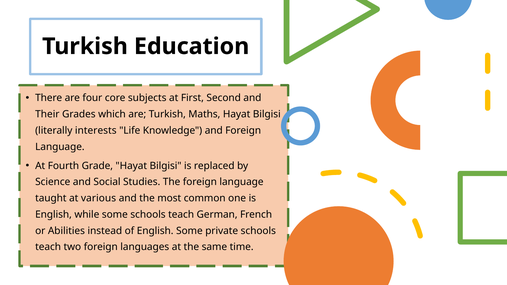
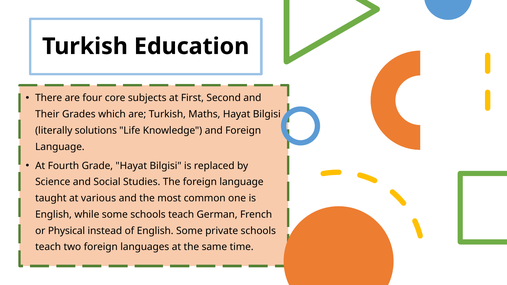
interests: interests -> solutions
Abilities: Abilities -> Physical
